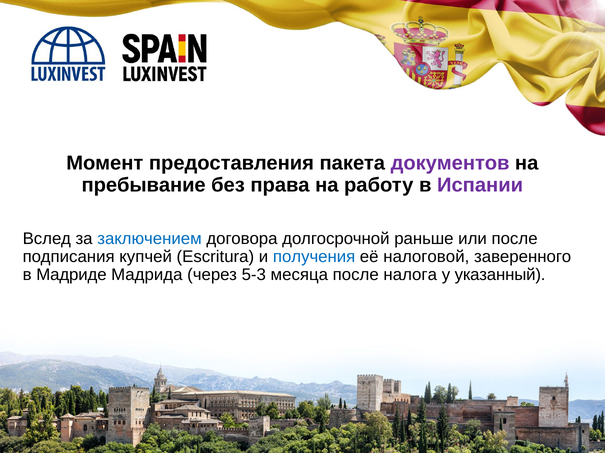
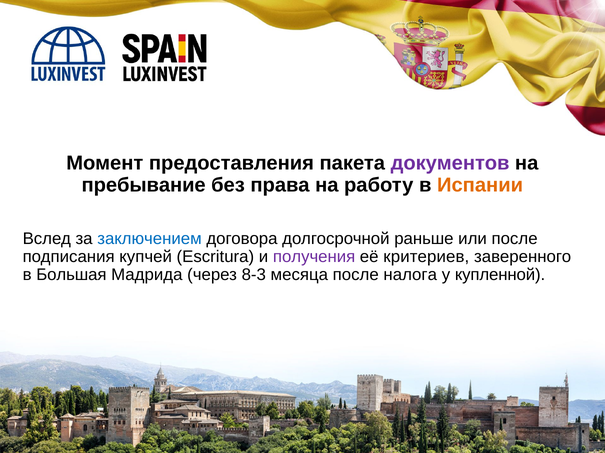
Испании colour: purple -> orange
получения colour: blue -> purple
налоговой: налоговой -> критериев
Мадриде: Мадриде -> Большая
5-3: 5-3 -> 8-3
указанный: указанный -> купленной
